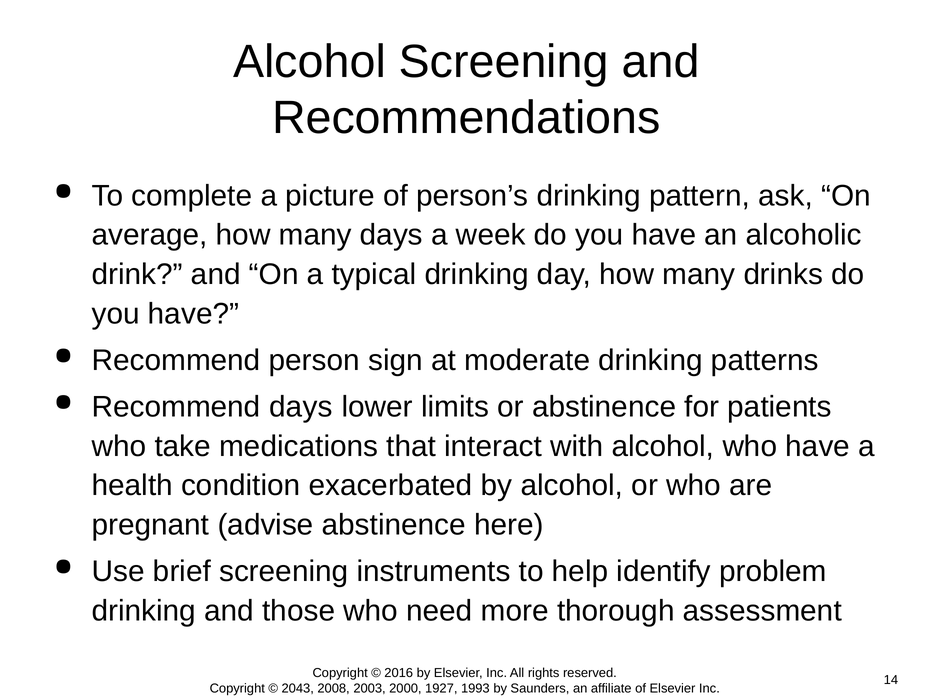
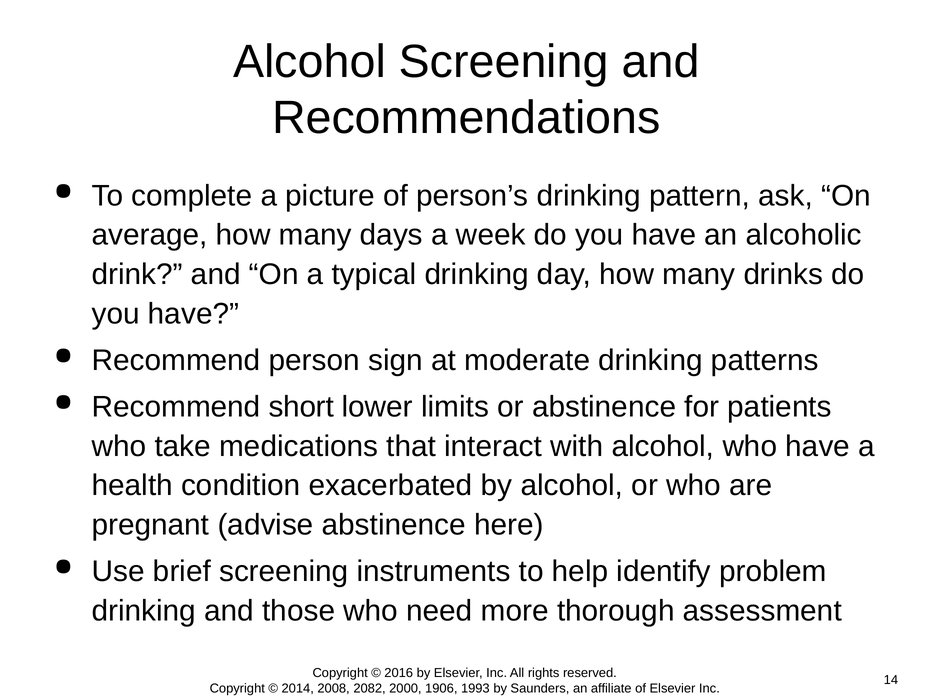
Recommend days: days -> short
2043: 2043 -> 2014
2003: 2003 -> 2082
1927: 1927 -> 1906
